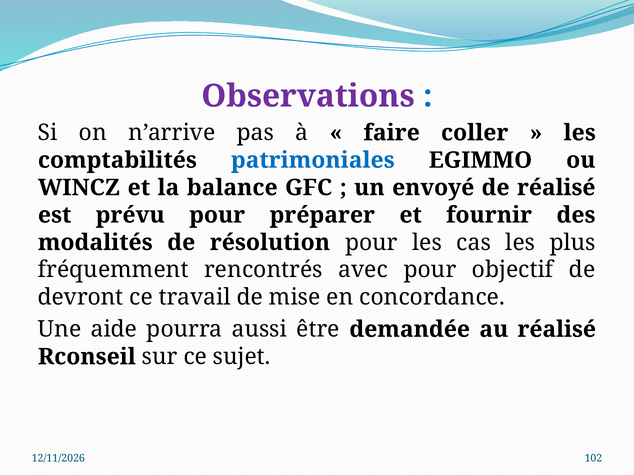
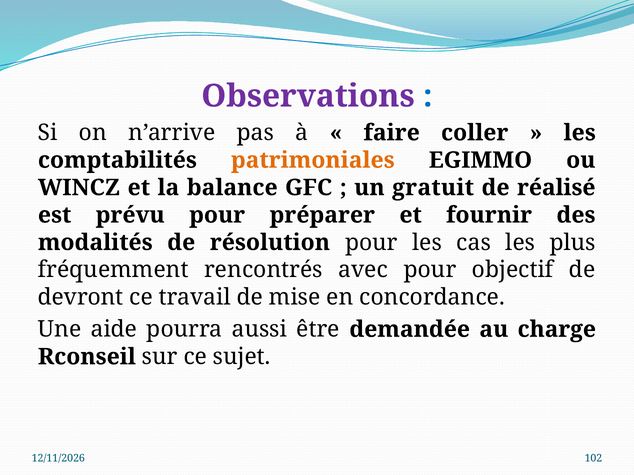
patrimoniales colour: blue -> orange
envoyé: envoyé -> gratuit
au réalisé: réalisé -> charge
